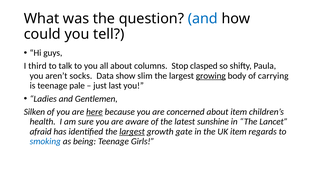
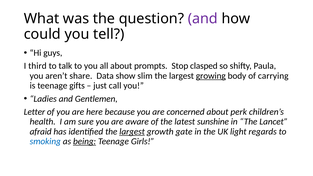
and at (203, 19) colour: blue -> purple
columns: columns -> prompts
socks: socks -> share
pale: pale -> gifts
last: last -> call
Silken: Silken -> Letter
here underline: present -> none
about item: item -> perk
UK item: item -> light
being underline: none -> present
